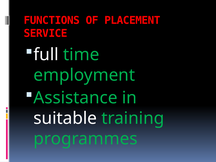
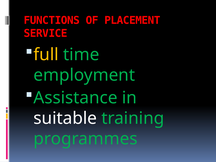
full colour: white -> yellow
